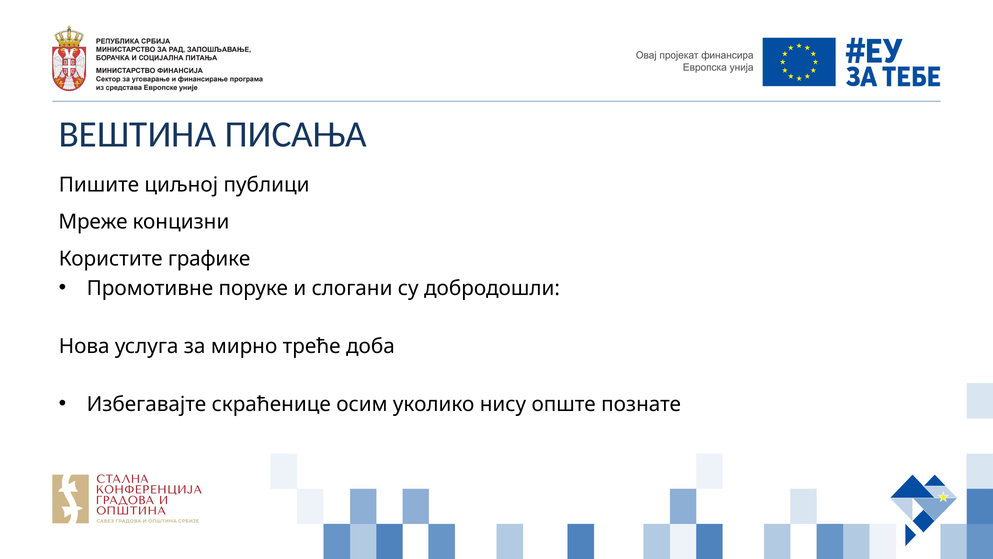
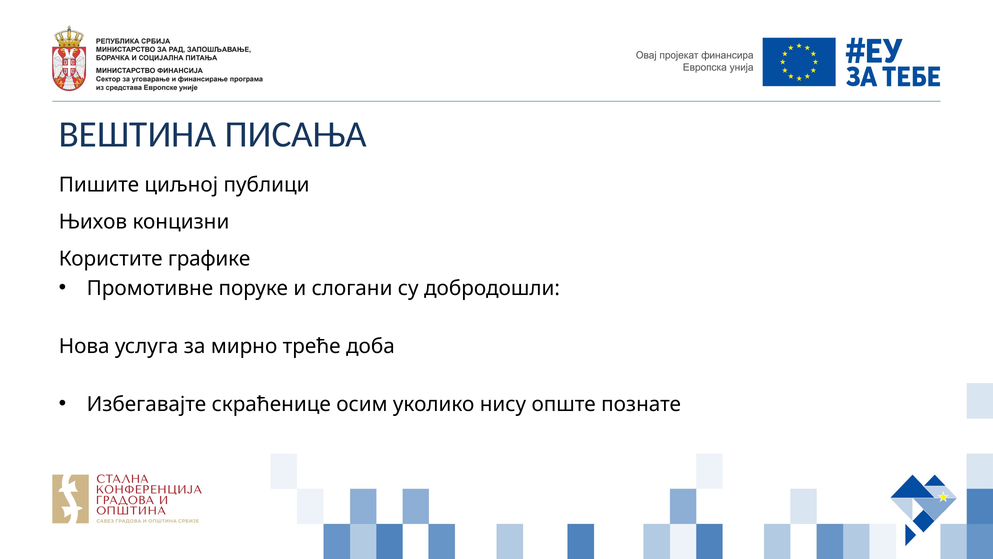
Мреже: Мреже -> Њихов
